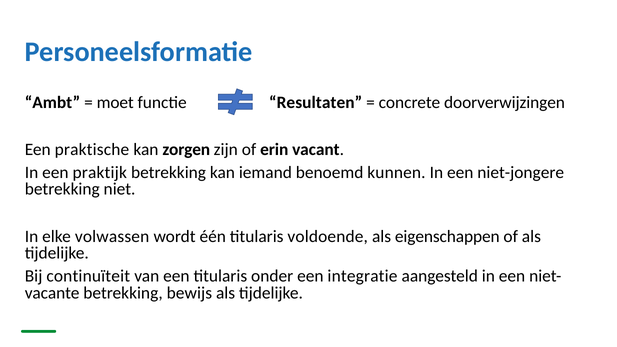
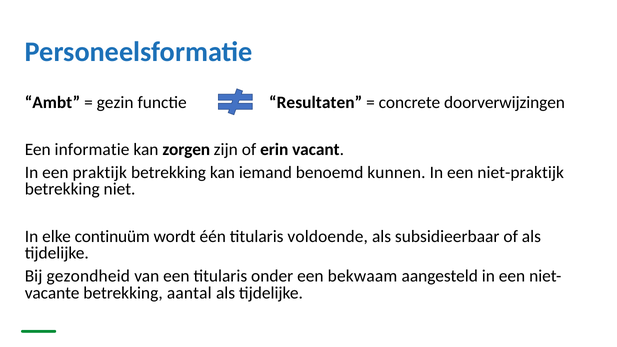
moet: moet -> gezin
praktische: praktische -> informatie
niet-jongere: niet-jongere -> niet-praktijk
volwassen: volwassen -> continuüm
eigenschappen: eigenschappen -> subsidieerbaar
continuïteit: continuïteit -> gezondheid
integratie: integratie -> bekwaam
bewijs: bewijs -> aantal
